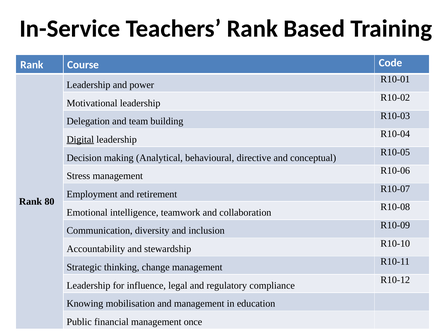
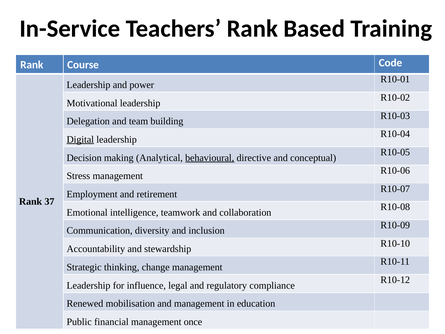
behavioural underline: none -> present
80: 80 -> 37
Knowing: Knowing -> Renewed
